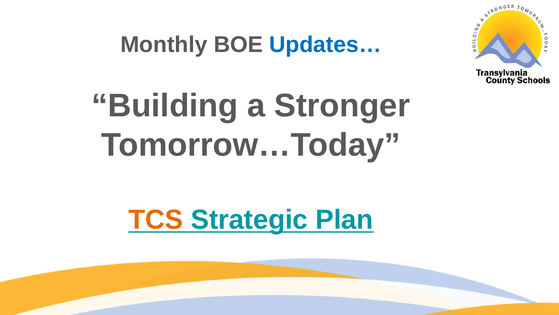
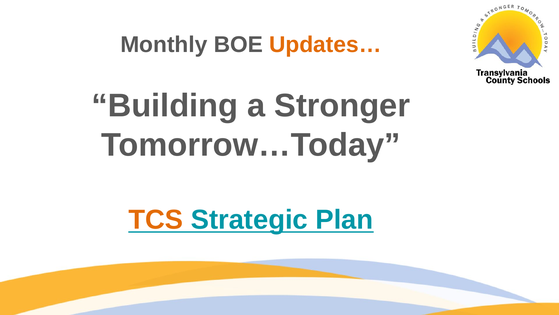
Updates… colour: blue -> orange
